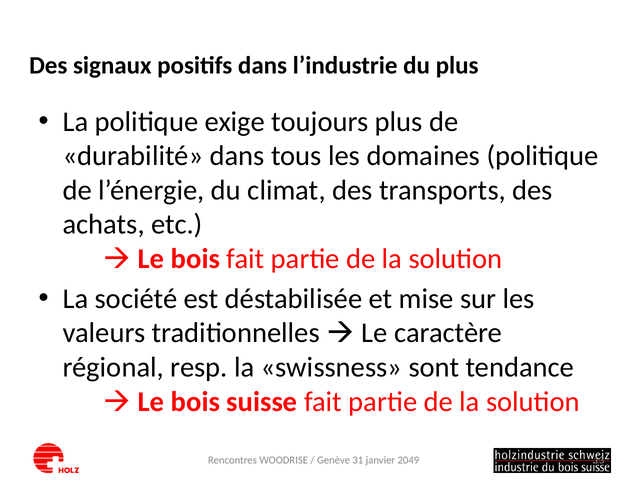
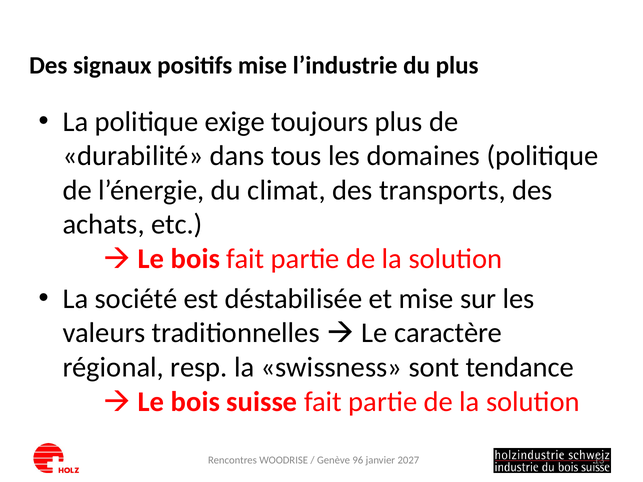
positifs dans: dans -> mise
31: 31 -> 96
2049: 2049 -> 2027
